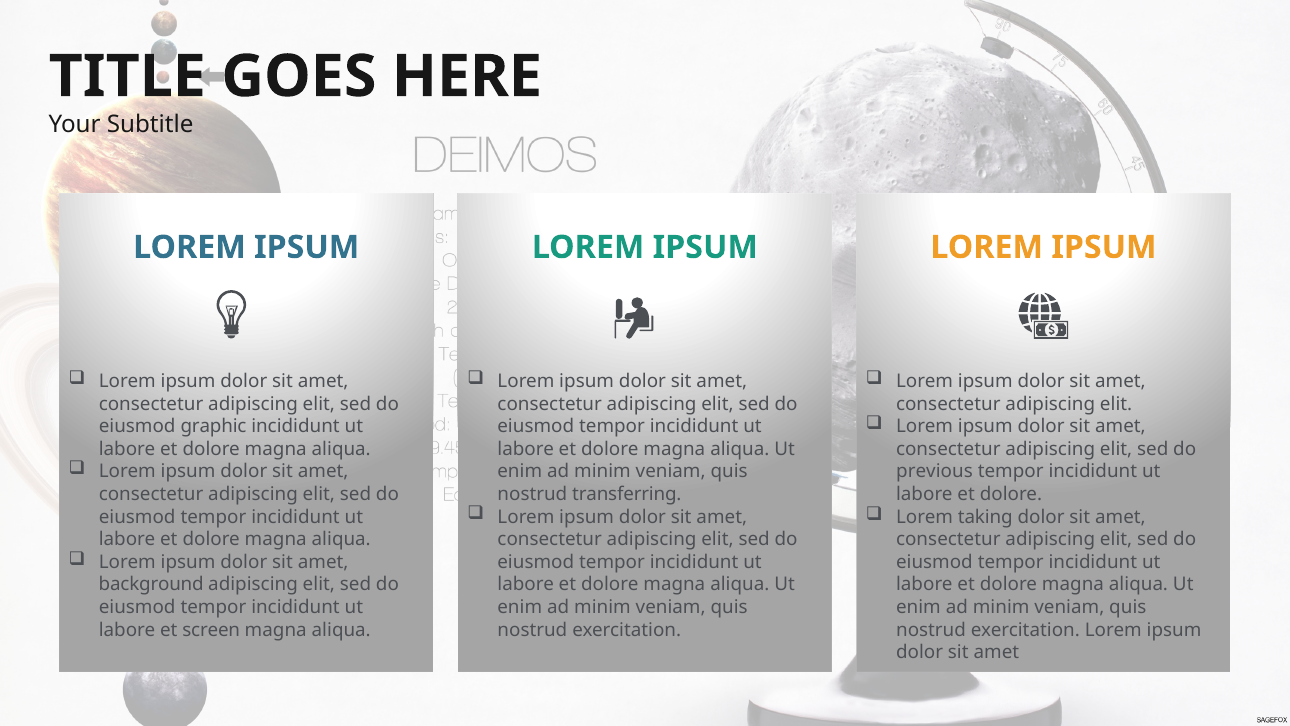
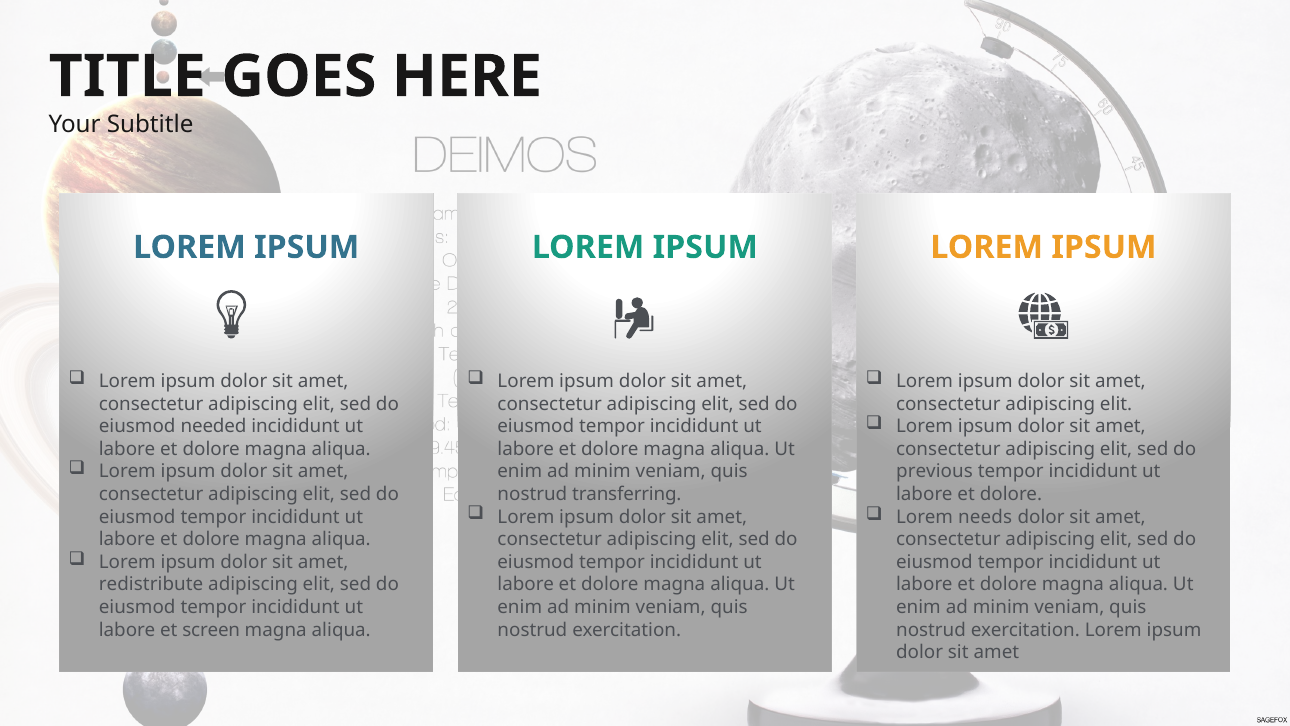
graphic: graphic -> needed
taking: taking -> needs
background: background -> redistribute
